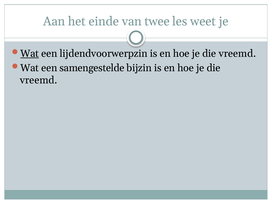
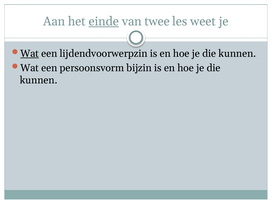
einde underline: none -> present
vreemd at (237, 54): vreemd -> kunnen
samengestelde: samengestelde -> persoonsvorm
vreemd at (39, 80): vreemd -> kunnen
